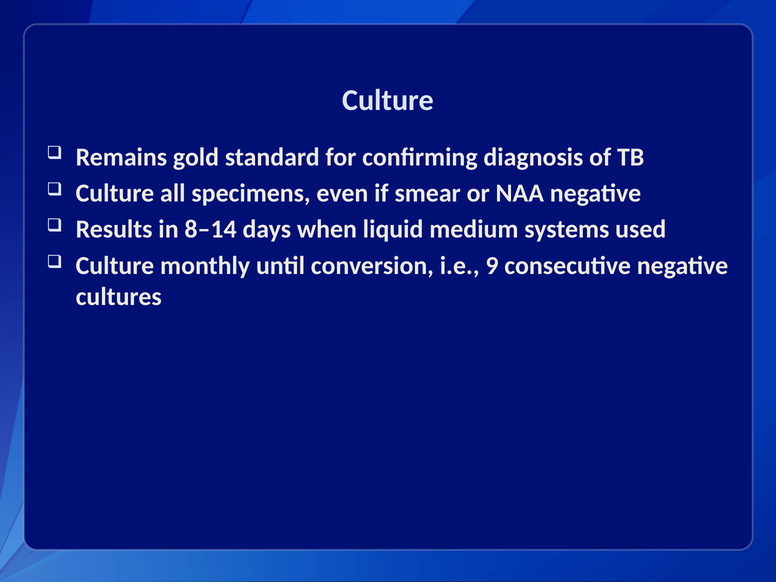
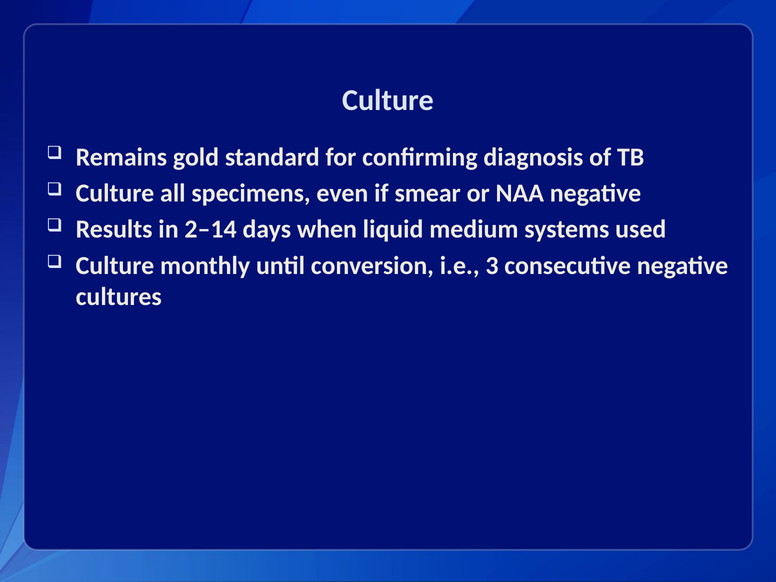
8–14: 8–14 -> 2–14
9: 9 -> 3
